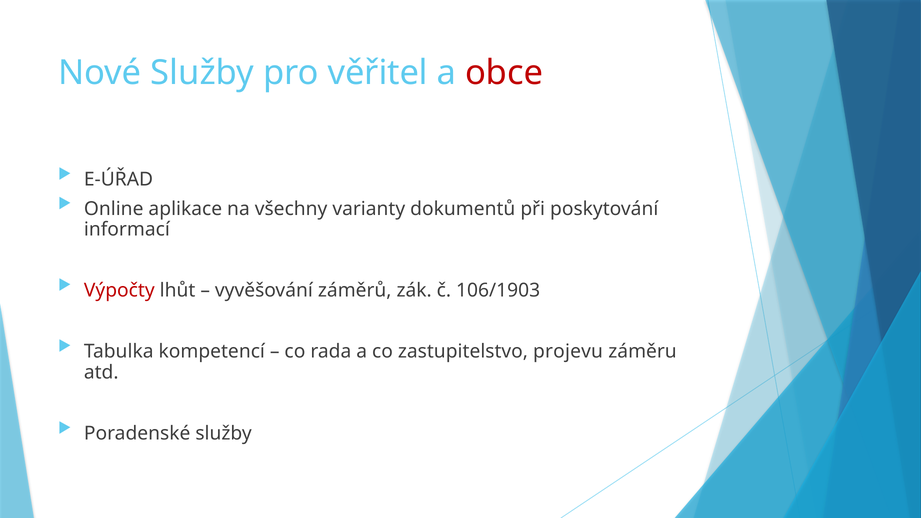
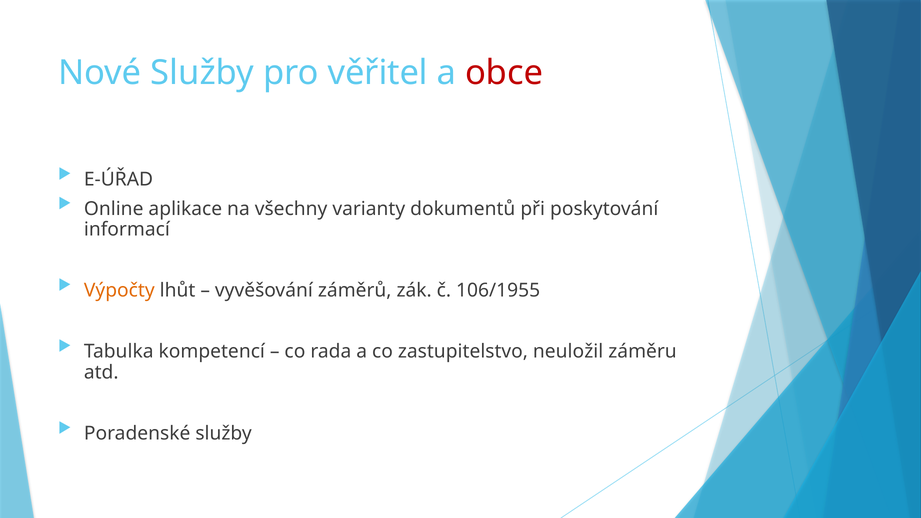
Výpočty colour: red -> orange
106/1903: 106/1903 -> 106/1955
projevu: projevu -> neuložil
